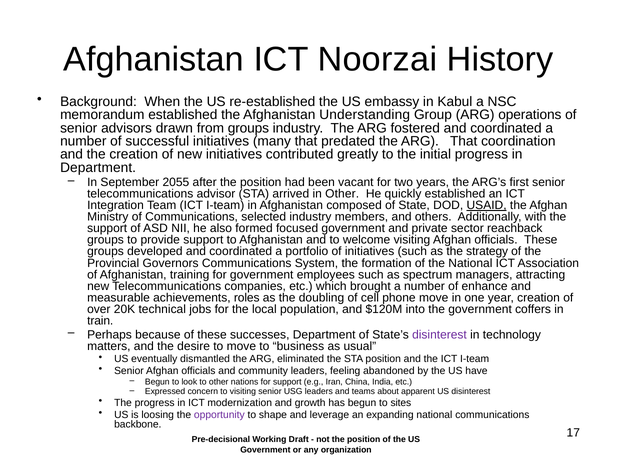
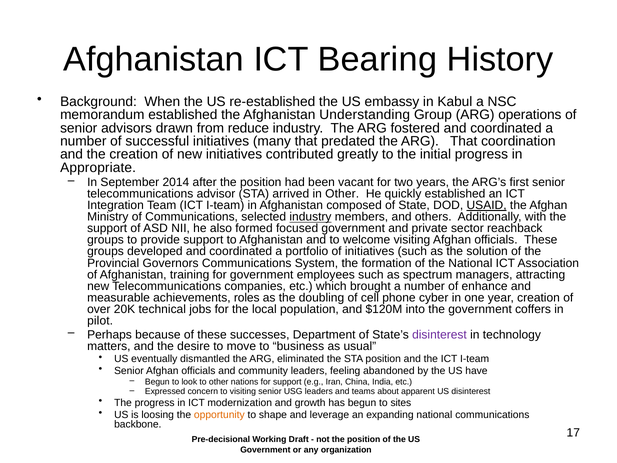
Noorzai: Noorzai -> Bearing
from groups: groups -> reduce
Department at (98, 167): Department -> Appropriate
2055: 2055 -> 2014
industry at (310, 217) underline: none -> present
strategy: strategy -> solution
phone move: move -> cyber
train: train -> pilot
opportunity colour: purple -> orange
